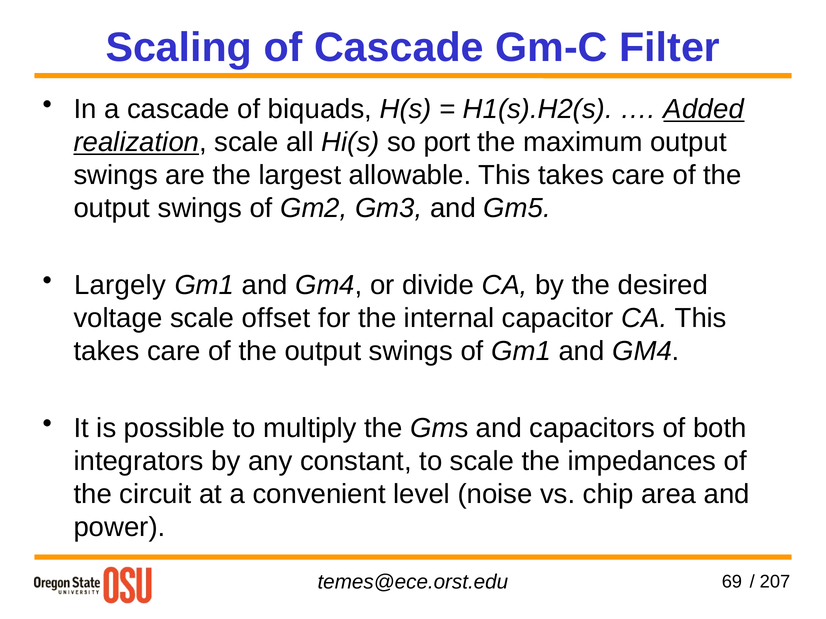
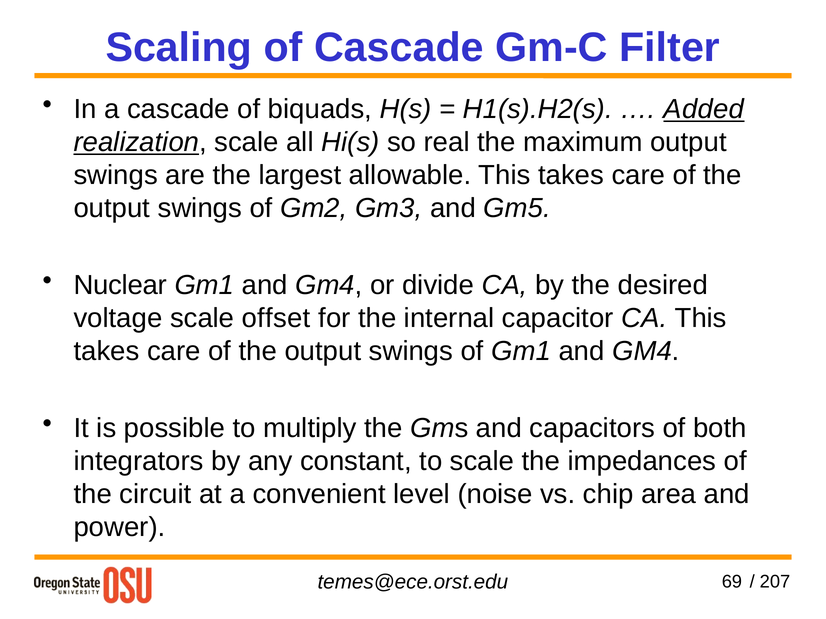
port: port -> real
Largely: Largely -> Nuclear
